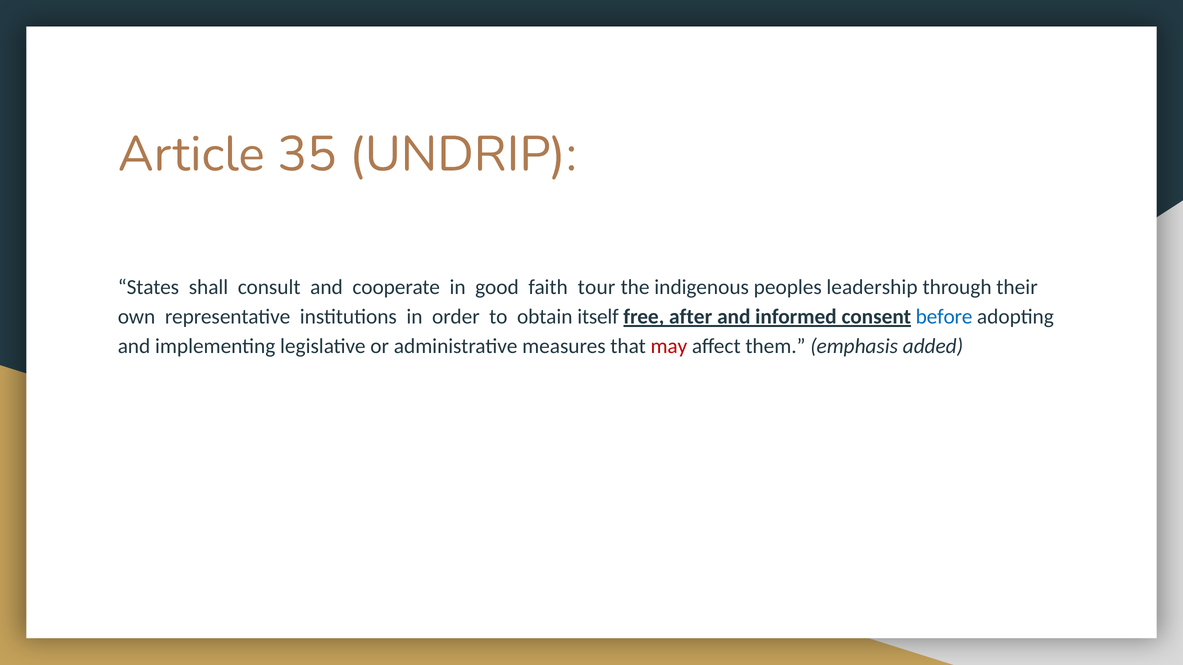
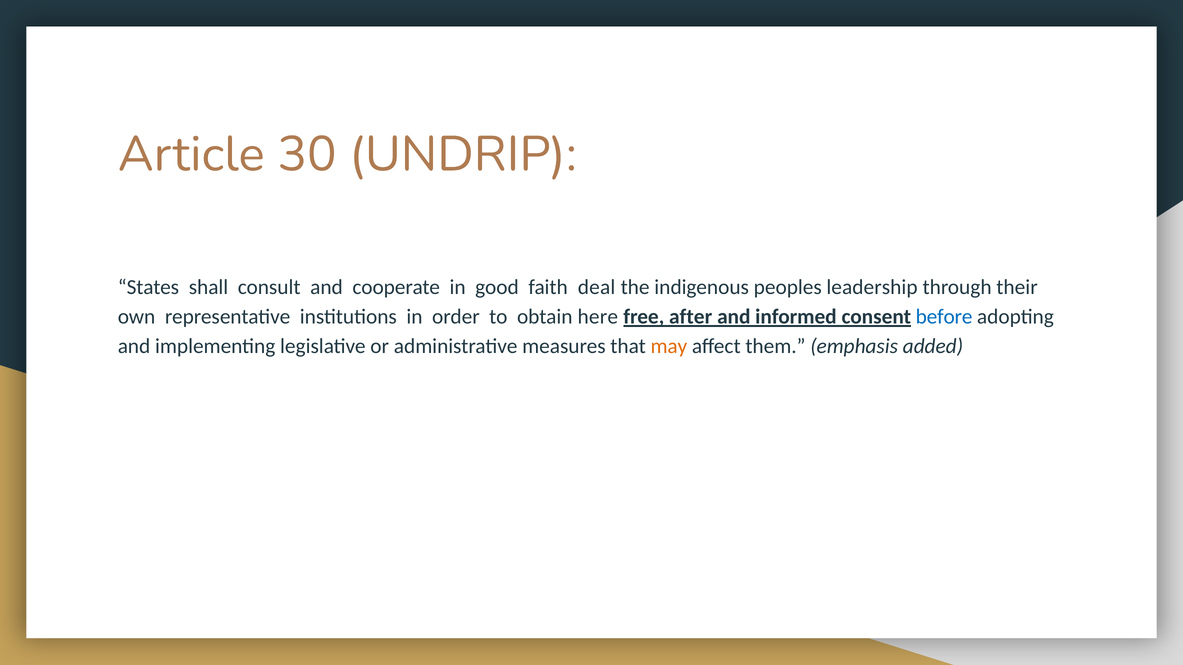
35: 35 -> 30
tour: tour -> deal
itself: itself -> here
may colour: red -> orange
